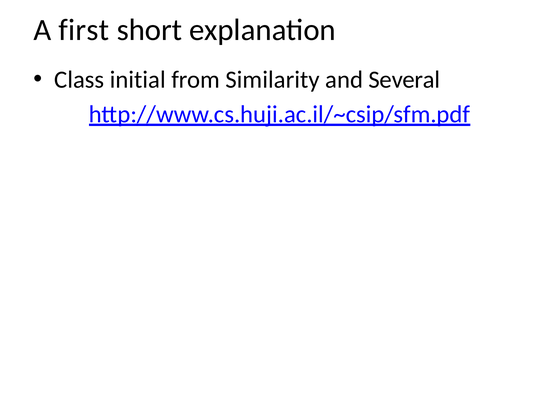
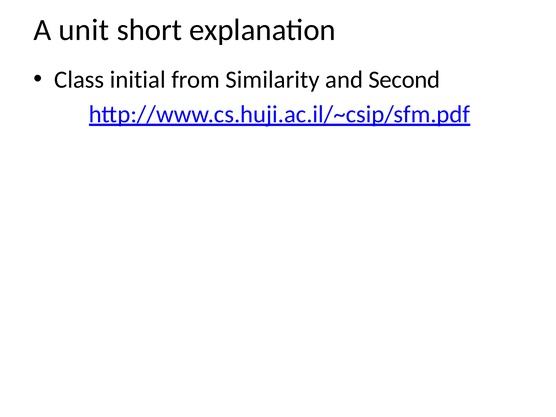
first: first -> unit
Several: Several -> Second
